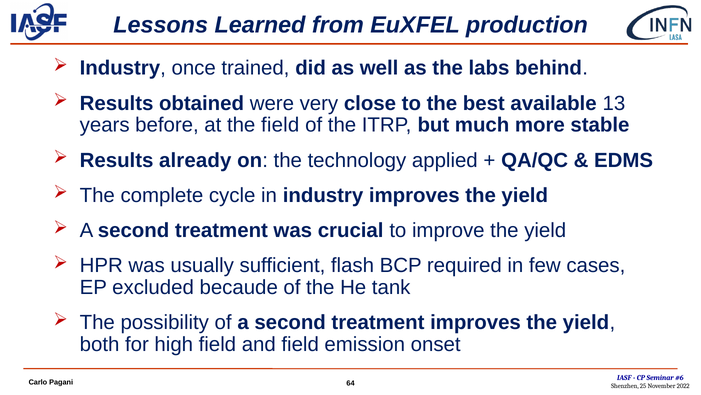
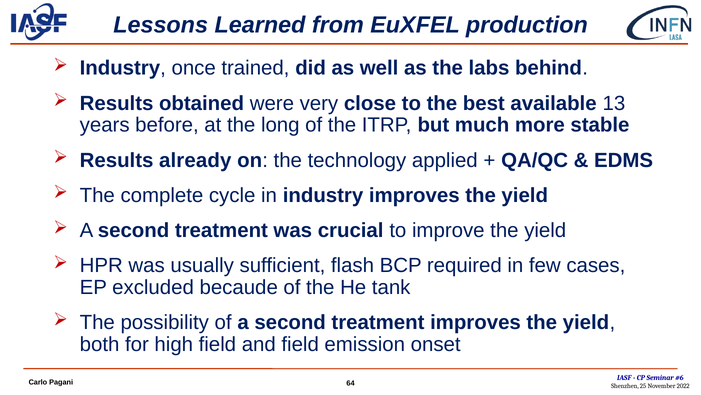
the field: field -> long
